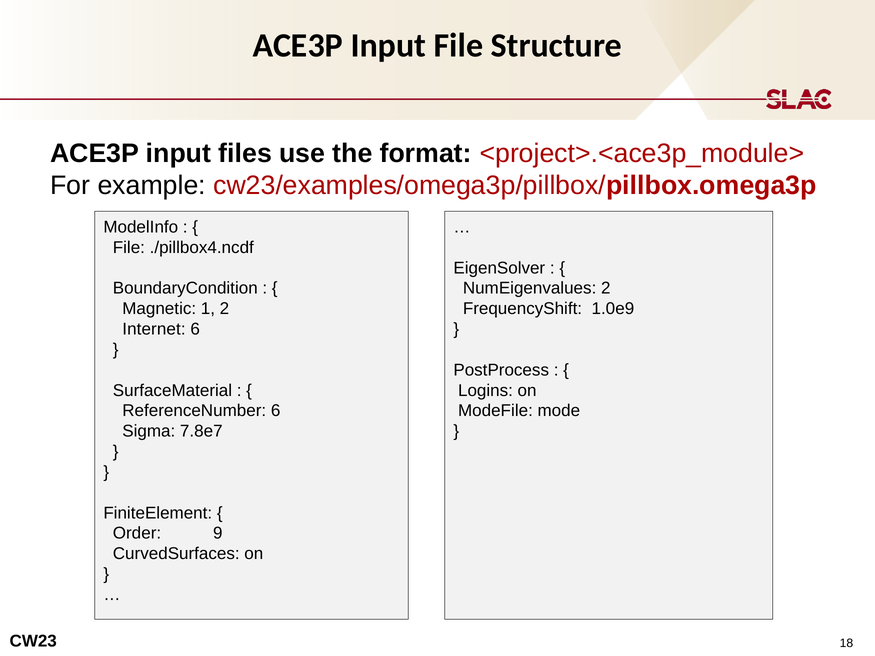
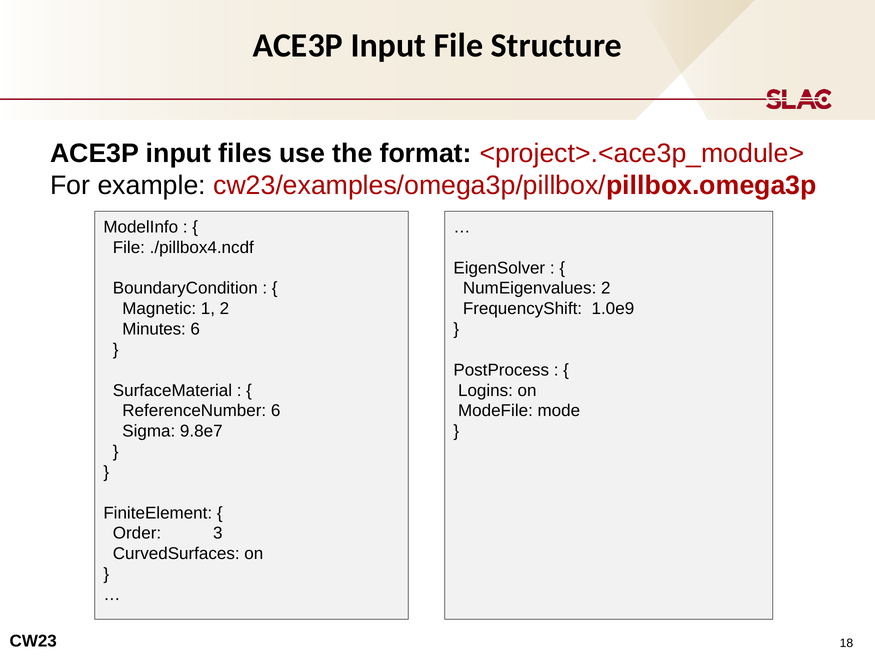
Internet: Internet -> Minutes
7.8e7: 7.8e7 -> 9.8e7
9: 9 -> 3
